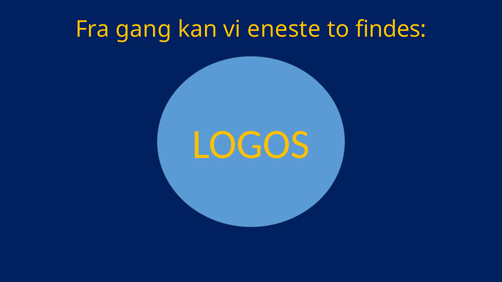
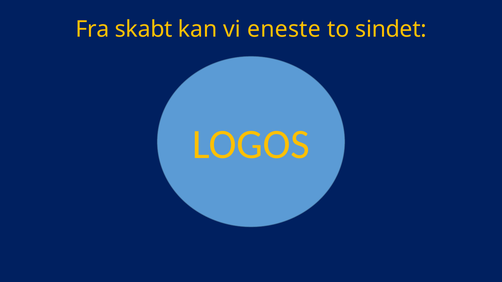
gang: gang -> skabt
findes: findes -> sindet
